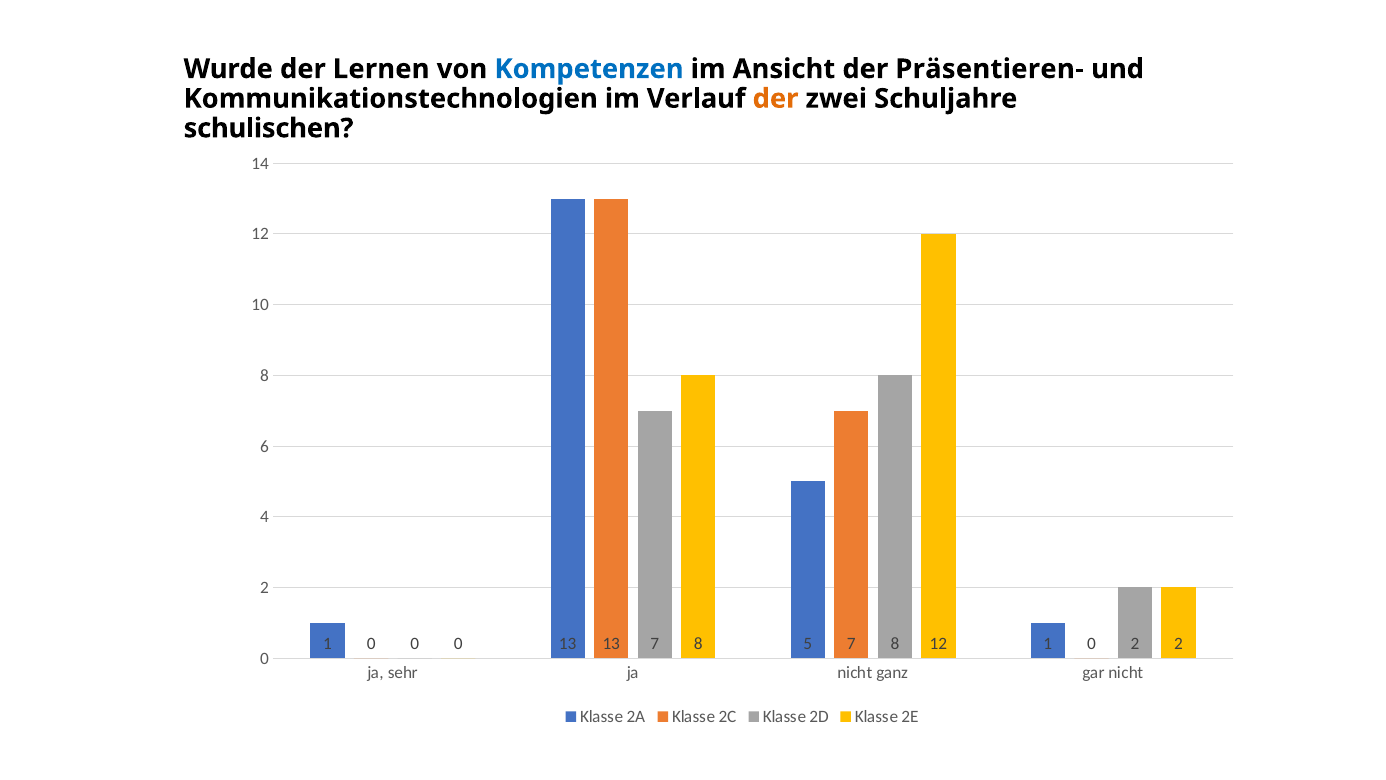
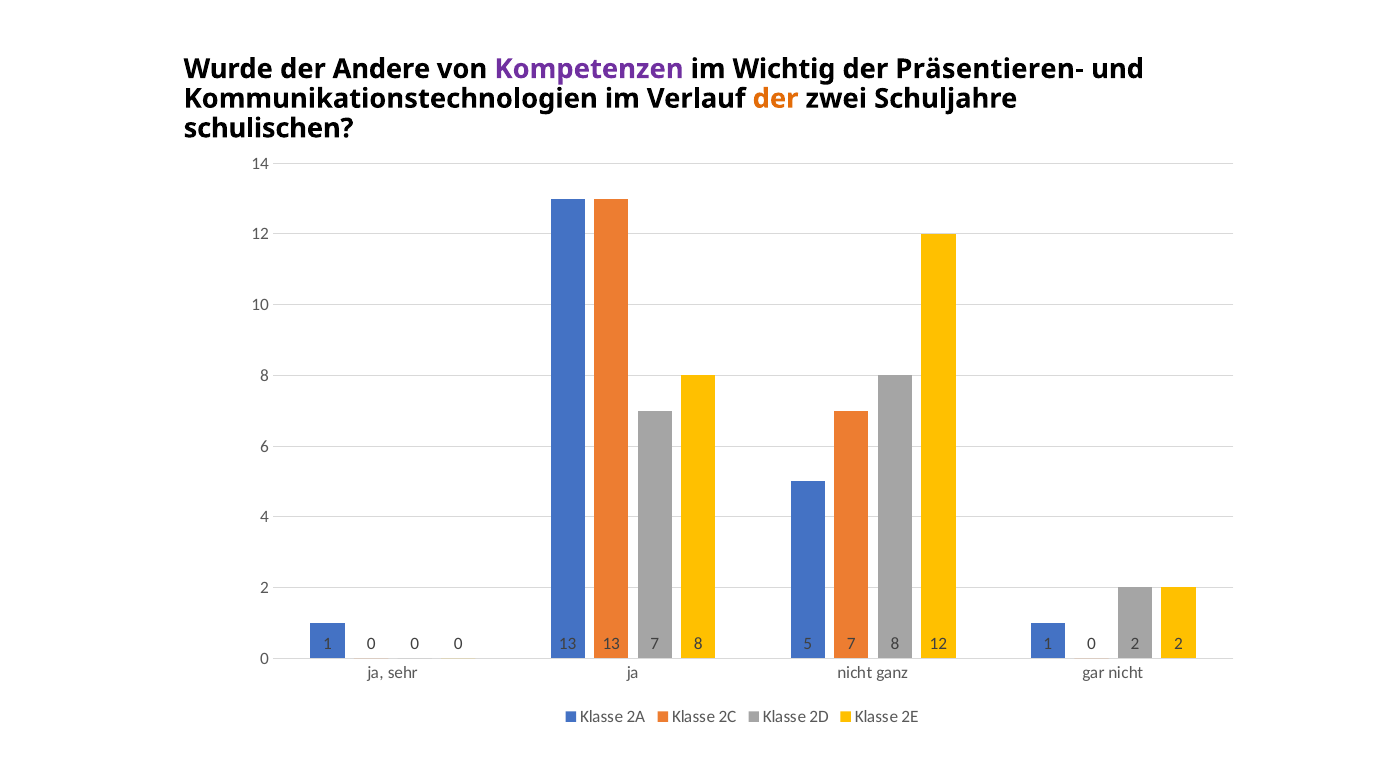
Lernen: Lernen -> Andere
Kompetenzen colour: blue -> purple
Ansicht: Ansicht -> Wichtig
